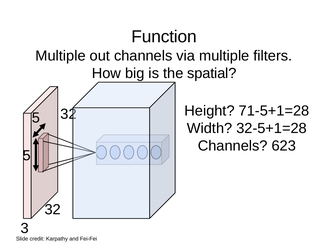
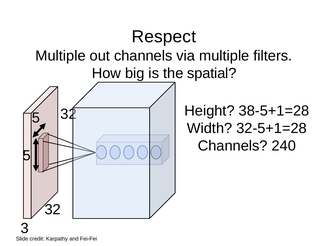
Function: Function -> Respect
71-5+1=28: 71-5+1=28 -> 38-5+1=28
623: 623 -> 240
